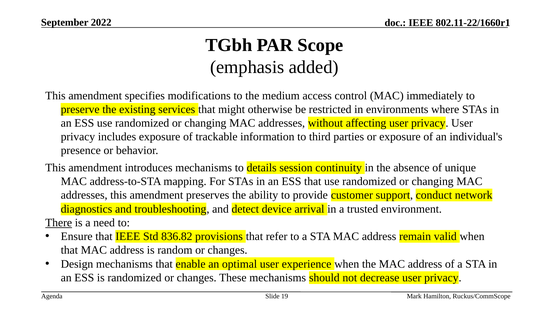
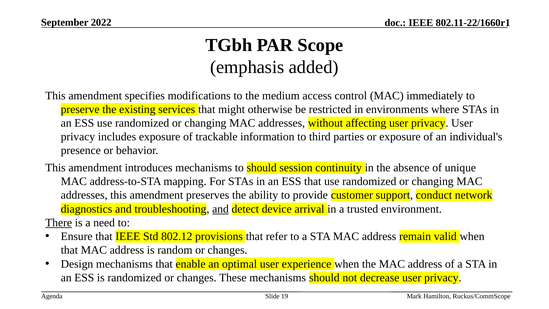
to details: details -> should
and at (220, 209) underline: none -> present
836.82: 836.82 -> 802.12
